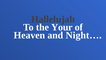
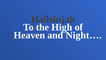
Your: Your -> High
